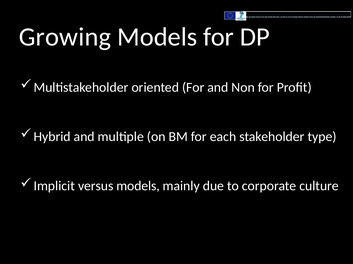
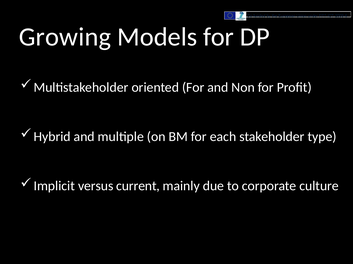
versus models: models -> current
